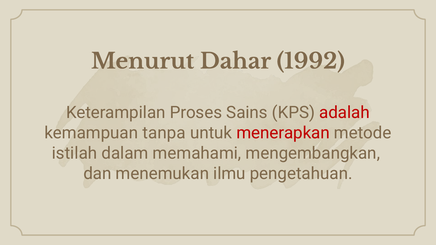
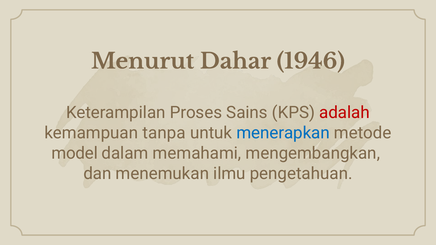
1992: 1992 -> 1946
menerapkan colour: red -> blue
istilah: istilah -> model
